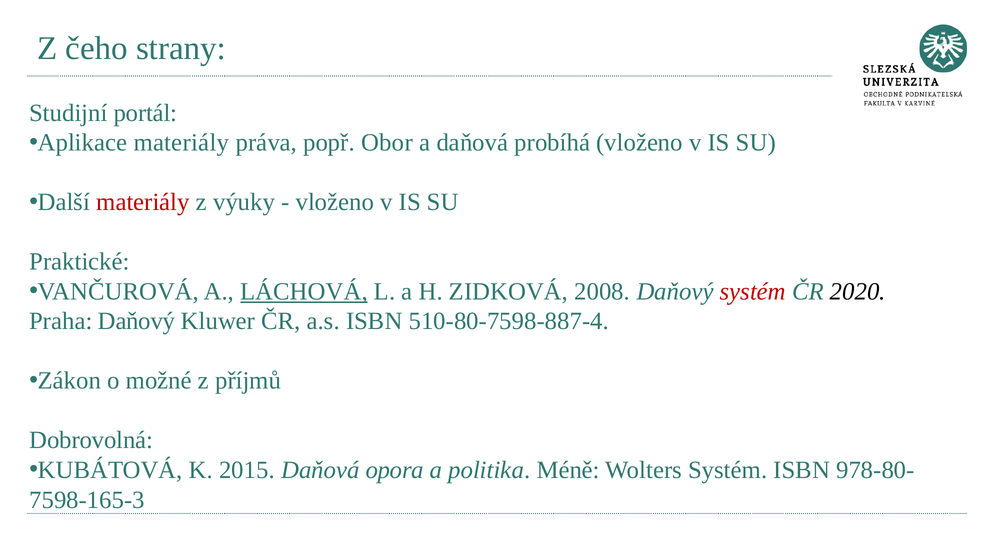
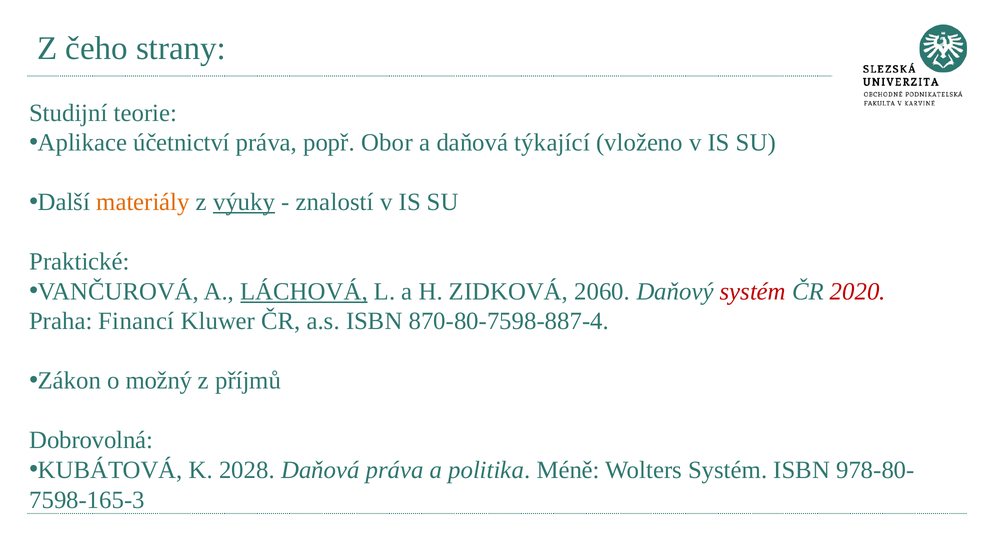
portál: portál -> teorie
Aplikace materiály: materiály -> účetnictví
probíhá: probíhá -> týkající
materiály at (143, 202) colour: red -> orange
výuky underline: none -> present
vloženo at (335, 202): vloženo -> znalostí
2008: 2008 -> 2060
2020 colour: black -> red
Praha Daňový: Daňový -> Financí
510-80-7598-887-4: 510-80-7598-887-4 -> 870-80-7598-887-4
možné: možné -> možný
2015: 2015 -> 2028
Daňová opora: opora -> práva
